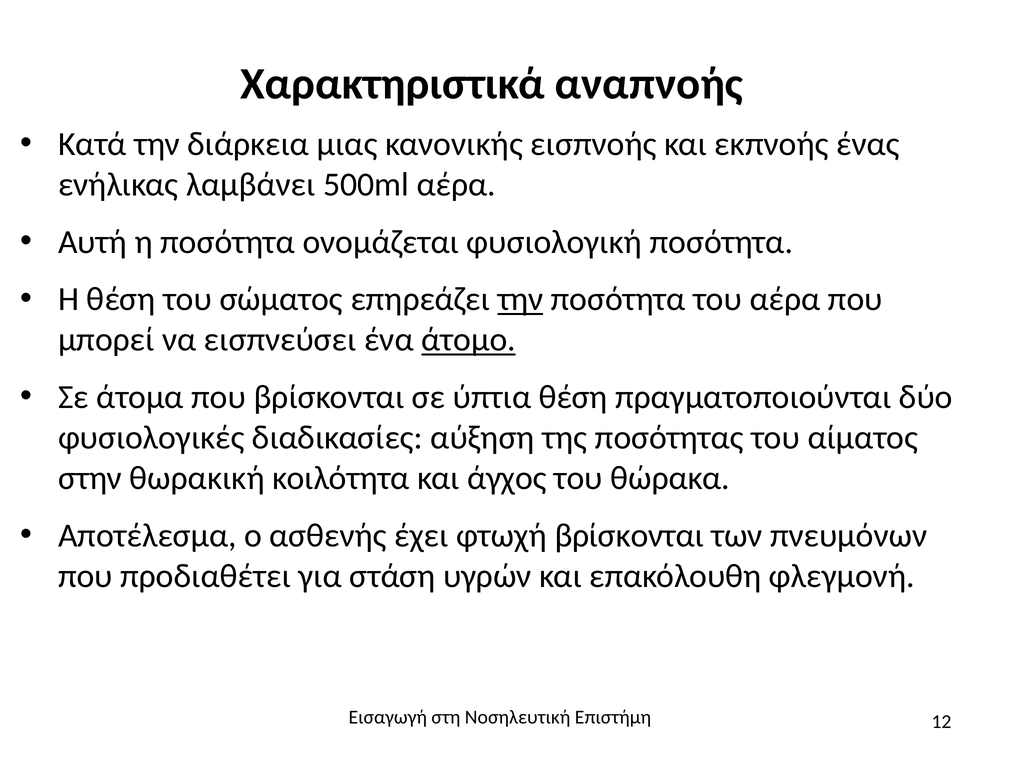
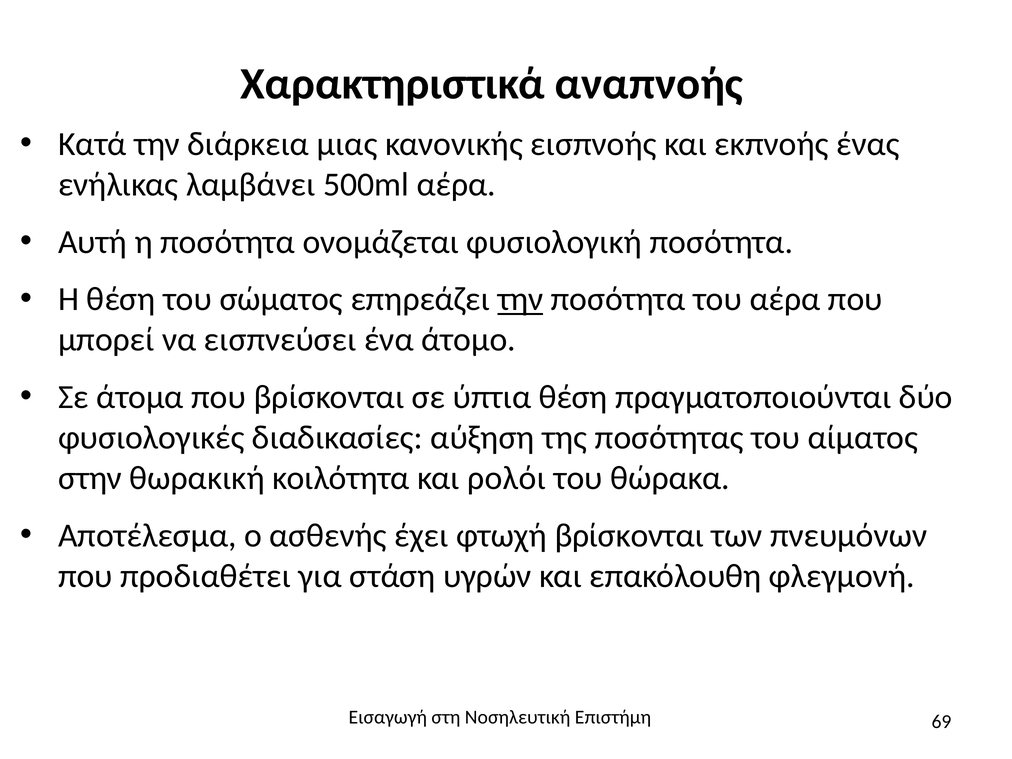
άτομο underline: present -> none
άγχος: άγχος -> ρολόι
12: 12 -> 69
